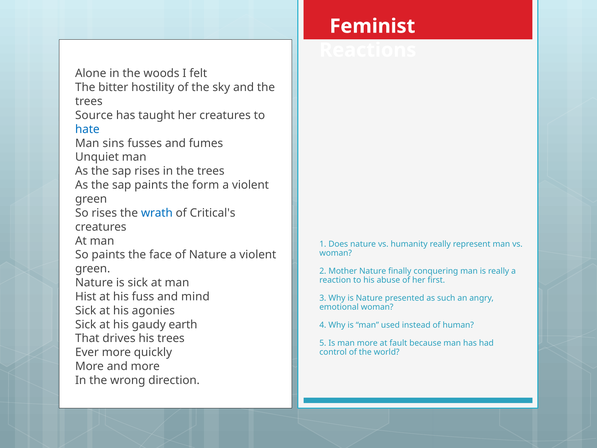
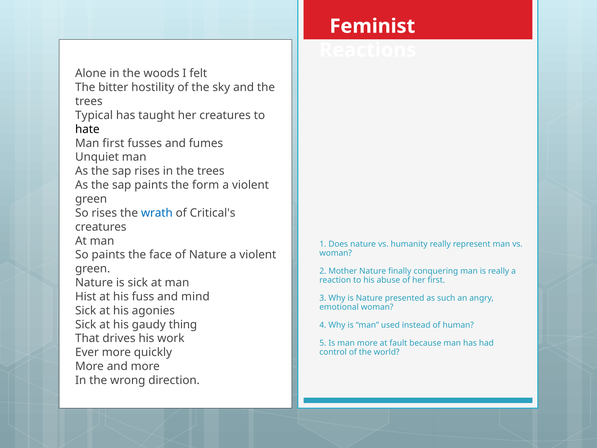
Source: Source -> Typical
hate colour: blue -> black
Man sins: sins -> first
earth: earth -> thing
his trees: trees -> work
